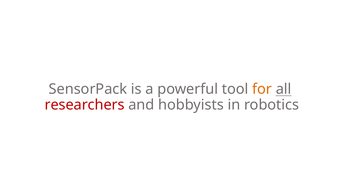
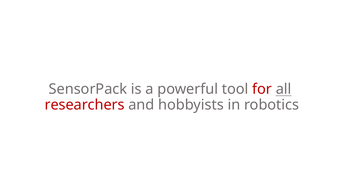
for colour: orange -> red
